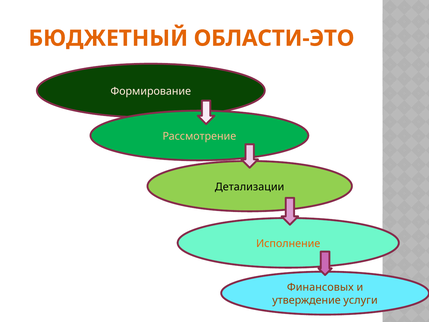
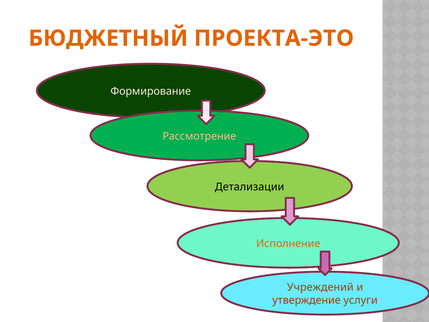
ОБЛАСТИ-ЭТО: ОБЛАСТИ-ЭТО -> ПРОЕКТА-ЭТО
Финансовых: Финансовых -> Учреждений
